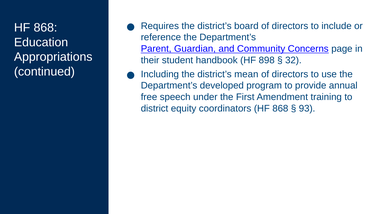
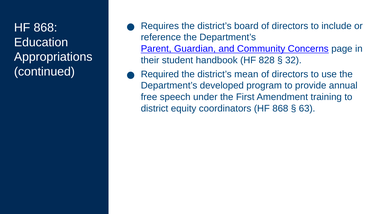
898: 898 -> 828
Including: Including -> Required
93: 93 -> 63
